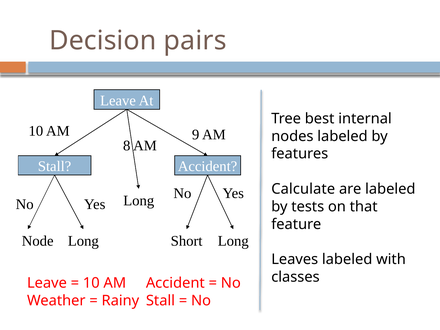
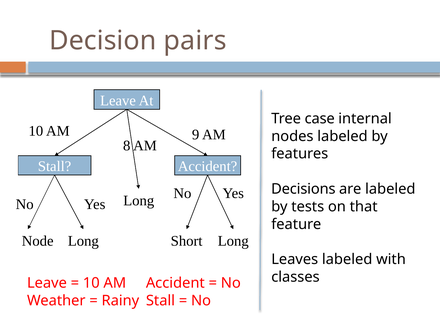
best: best -> case
Calculate: Calculate -> Decisions
